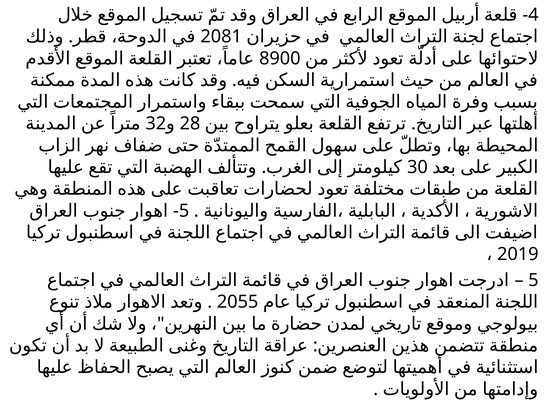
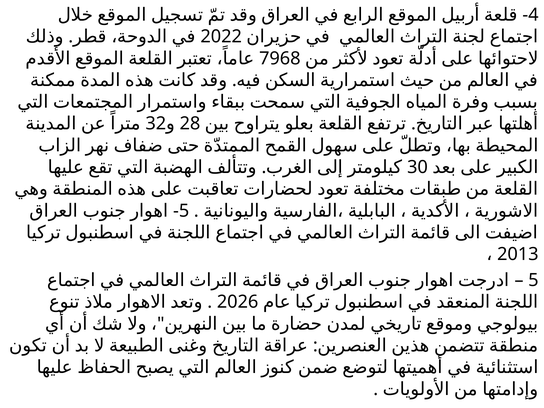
2081: 2081 -> 2022
8900: 8900 -> 7968
2019: 2019 -> 2013
2055: 2055 -> 2026
